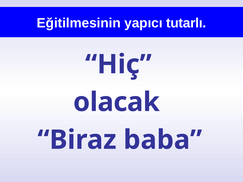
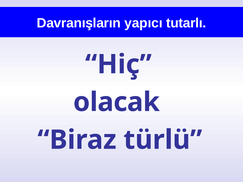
Eğitilmesinin: Eğitilmesinin -> Davranışların
baba: baba -> türlü
